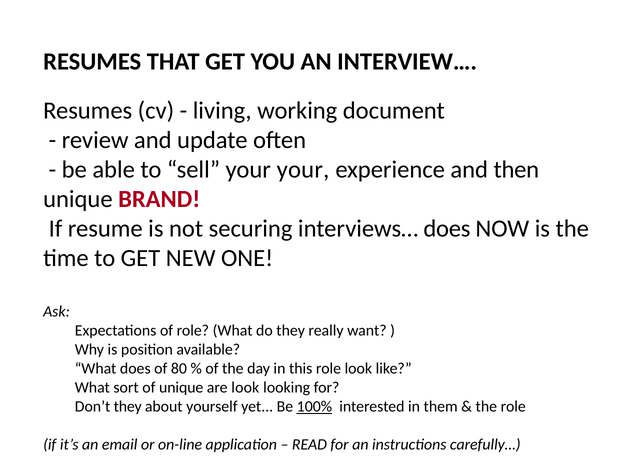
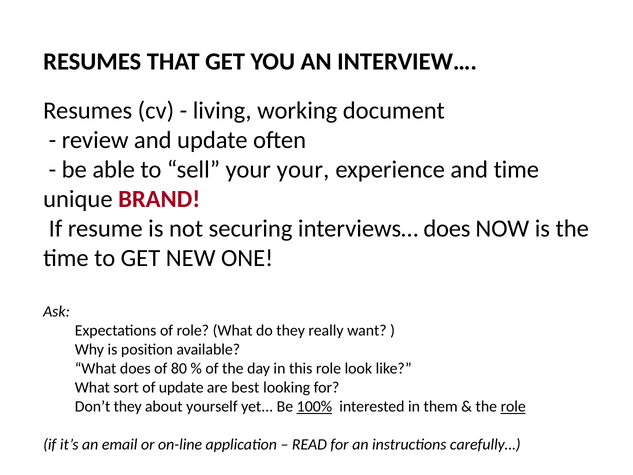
and then: then -> time
of unique: unique -> update
are look: look -> best
role at (513, 406) underline: none -> present
